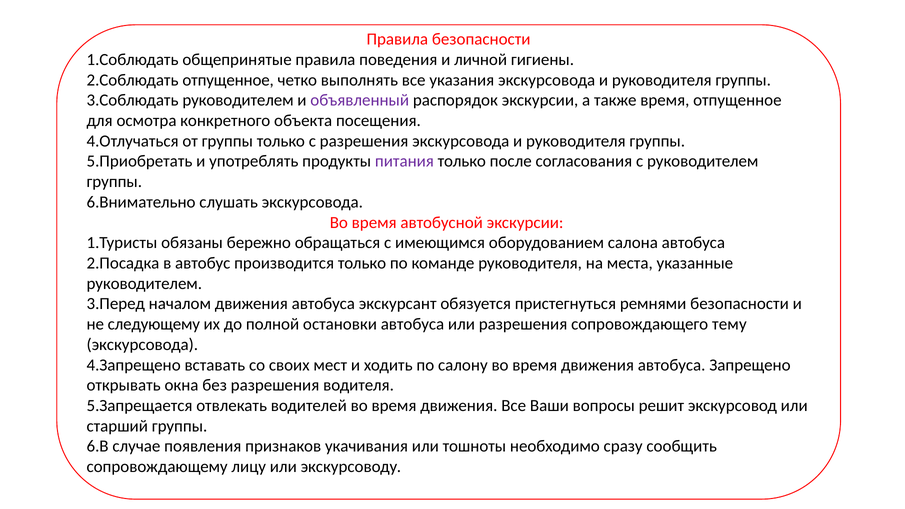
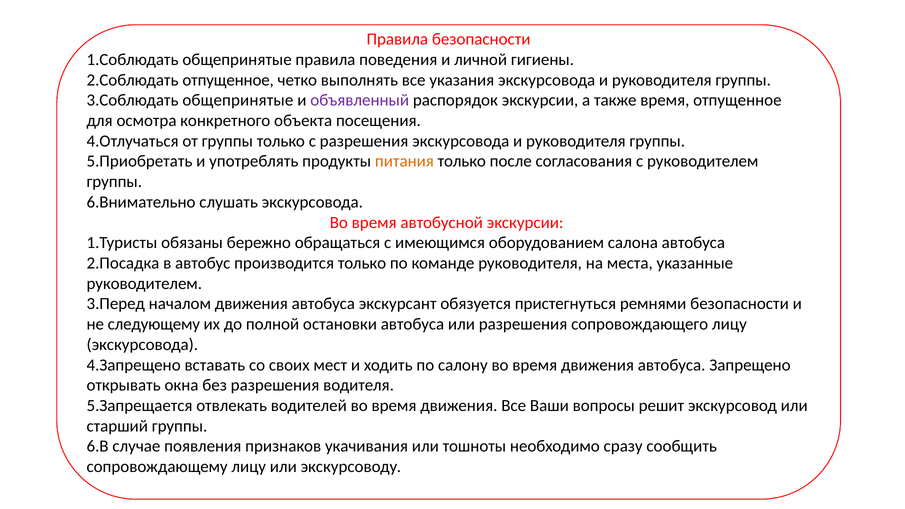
3.Соблюдать руководителем: руководителем -> общепринятые
питания colour: purple -> orange
сопровождающего тему: тему -> лицу
